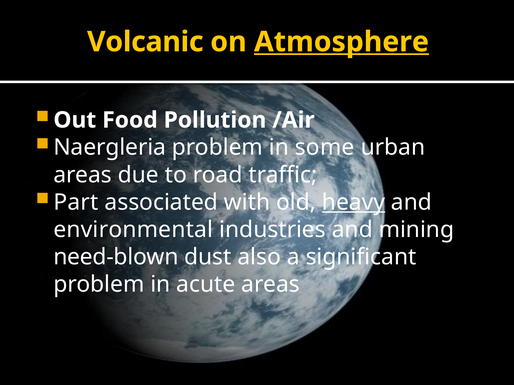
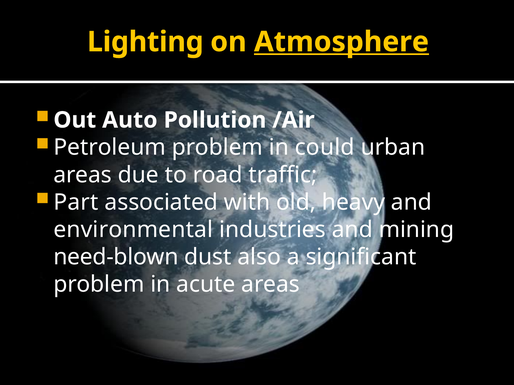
Volcanic: Volcanic -> Lighting
Food: Food -> Auto
Naergleria: Naergleria -> Petroleum
some: some -> could
heavy underline: present -> none
